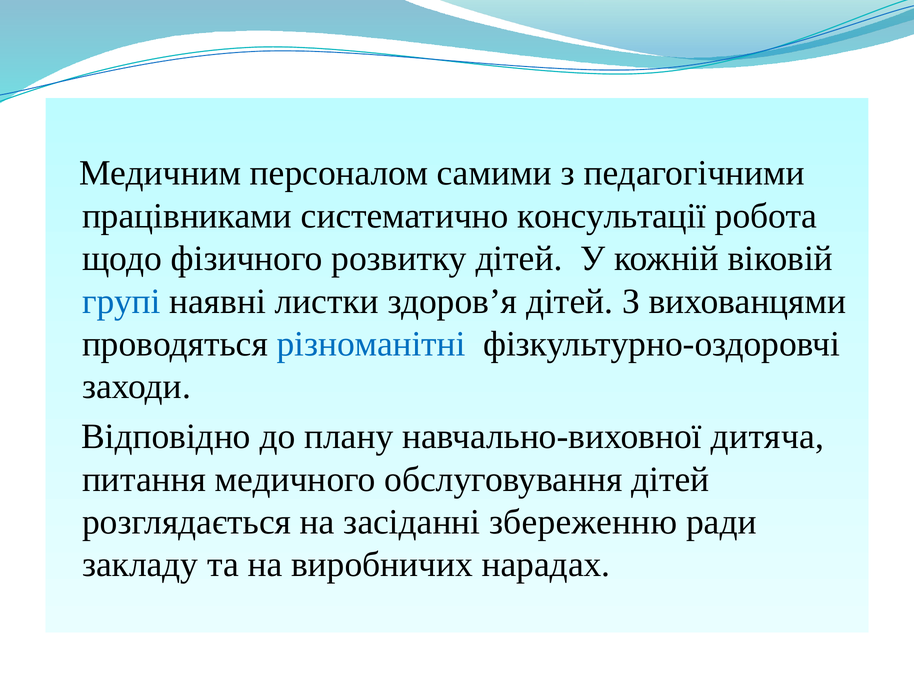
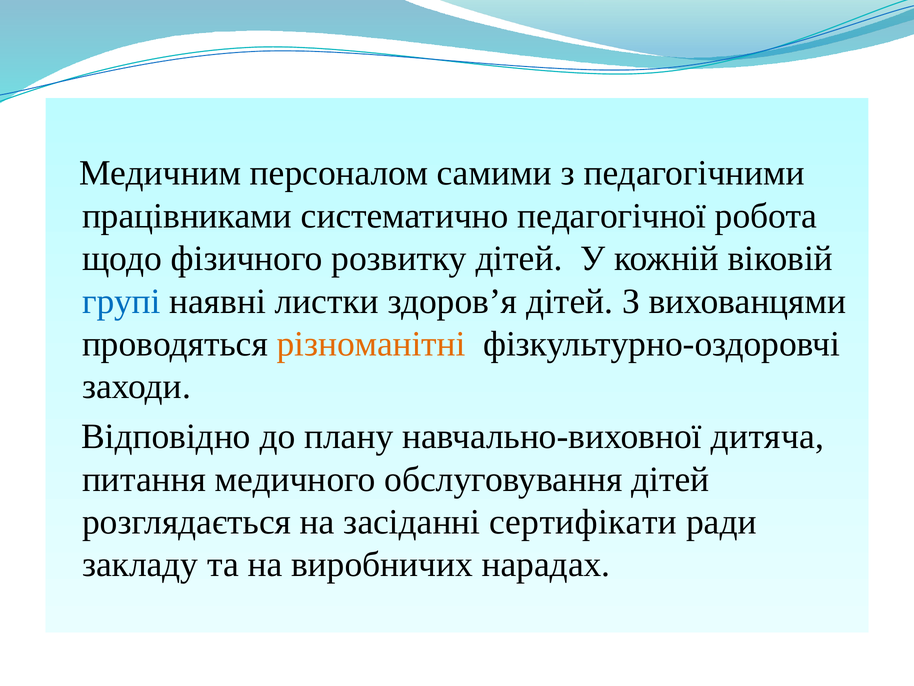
консультації: консультації -> педагогічної
різноманітні colour: blue -> orange
збереженню: збереженню -> сертифікати
